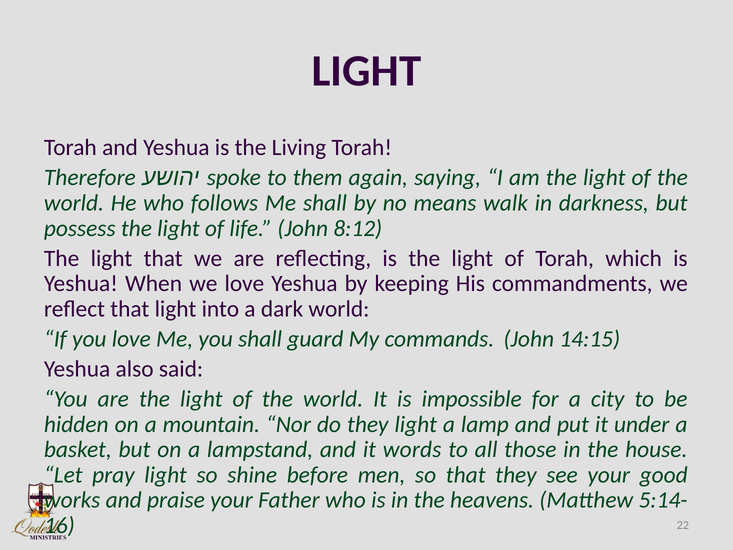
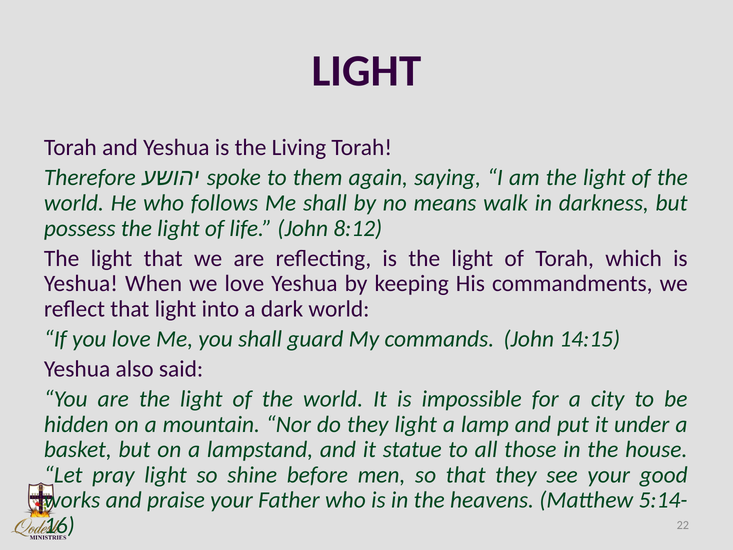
words: words -> statue
